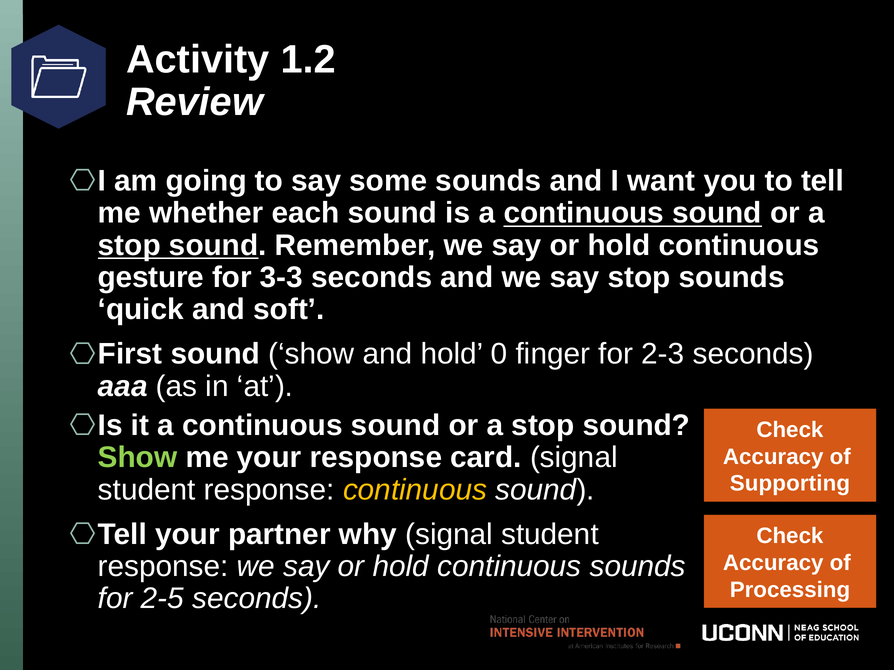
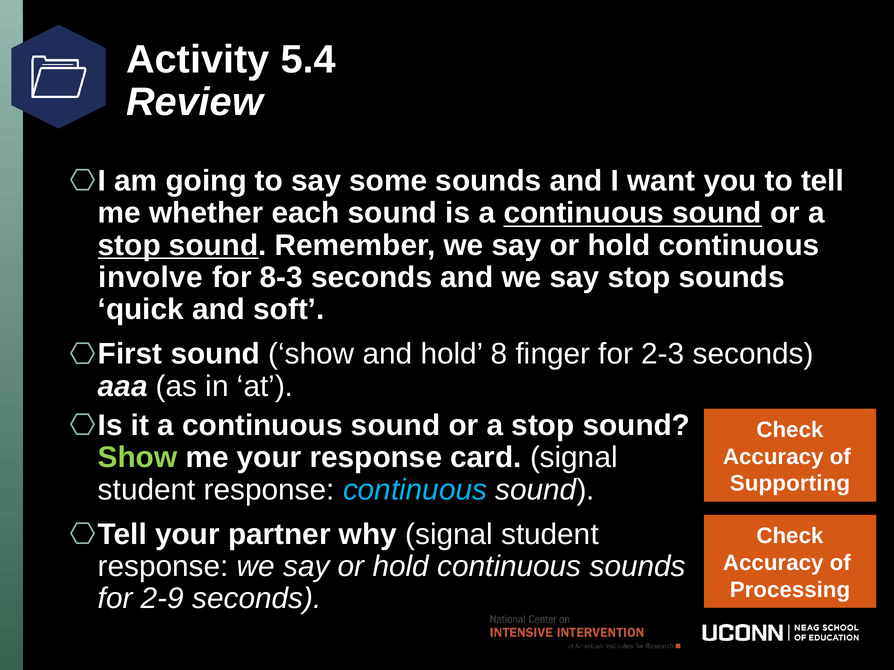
1.2: 1.2 -> 5.4
gesture: gesture -> involve
3-3: 3-3 -> 8-3
0: 0 -> 8
continuous at (415, 490) colour: yellow -> light blue
2-5: 2-5 -> 2-9
